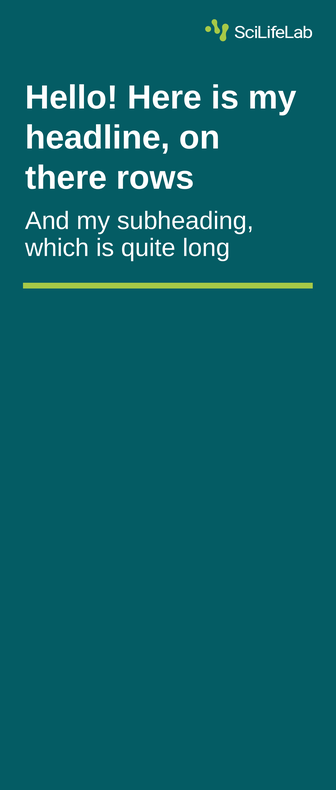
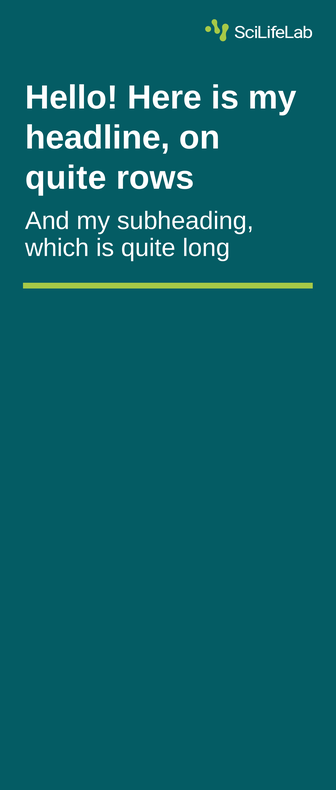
there at (66, 178): there -> quite
